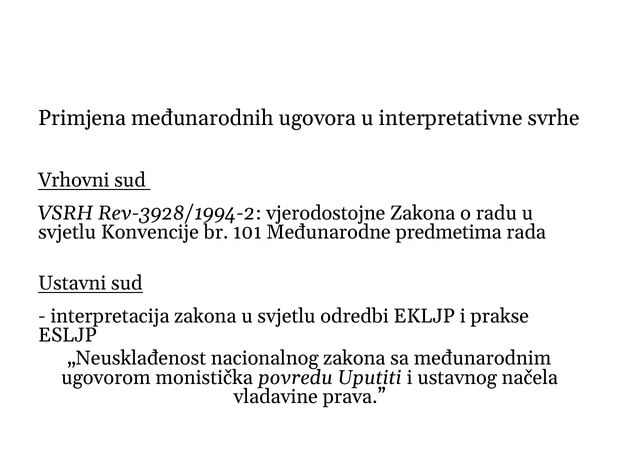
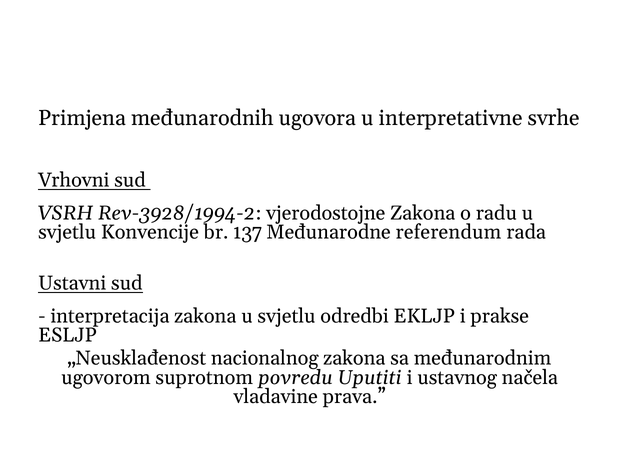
101: 101 -> 137
predmetima: predmetima -> referendum
monistička: monistička -> suprotnom
